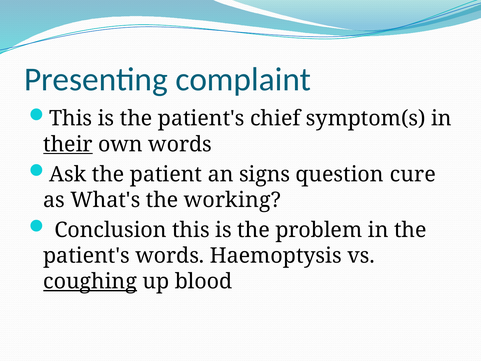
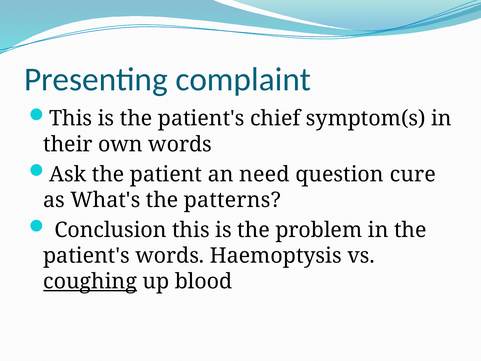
their underline: present -> none
signs: signs -> need
working: working -> patterns
